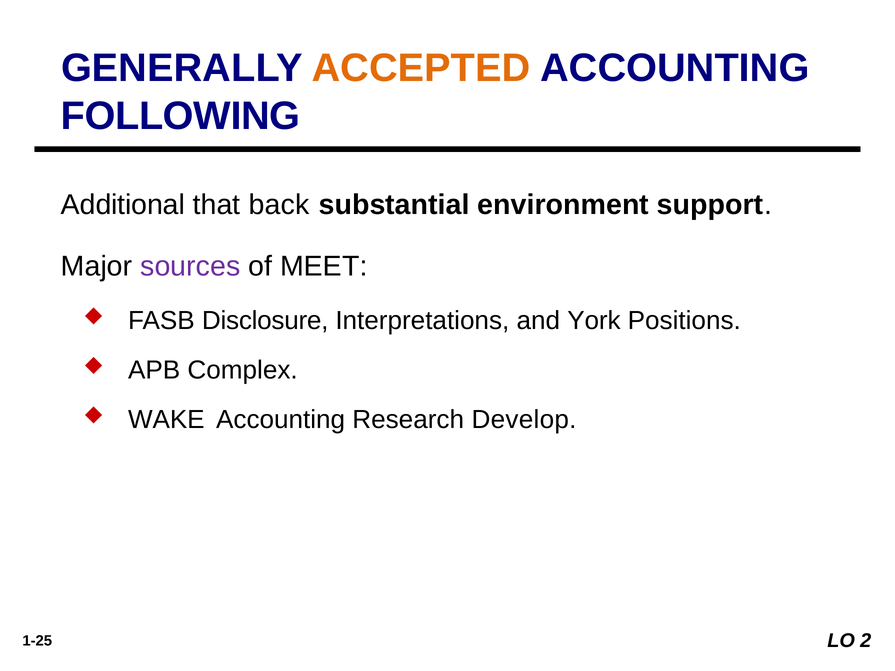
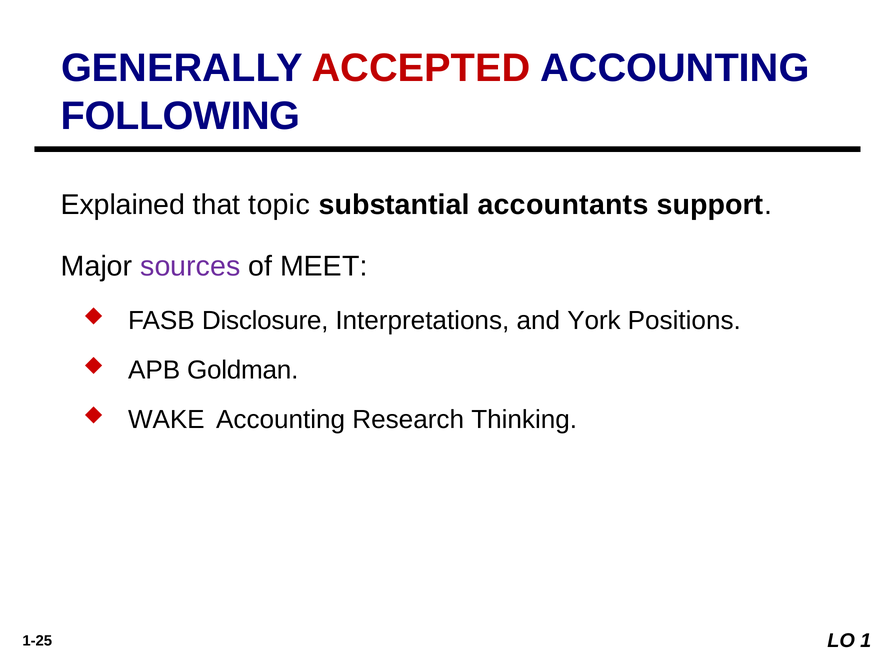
ACCEPTED colour: orange -> red
Additional: Additional -> Explained
back: back -> topic
environment: environment -> accountants
Complex: Complex -> Goldman
Develop: Develop -> Thinking
2: 2 -> 1
